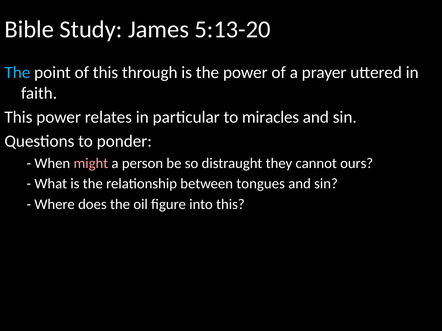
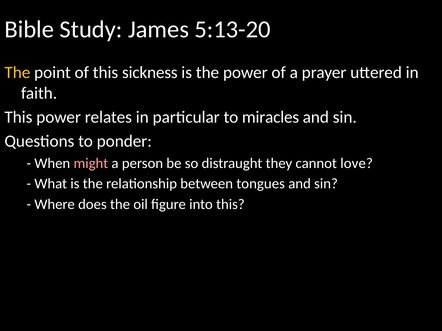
The at (17, 73) colour: light blue -> yellow
through: through -> sickness
ours: ours -> love
